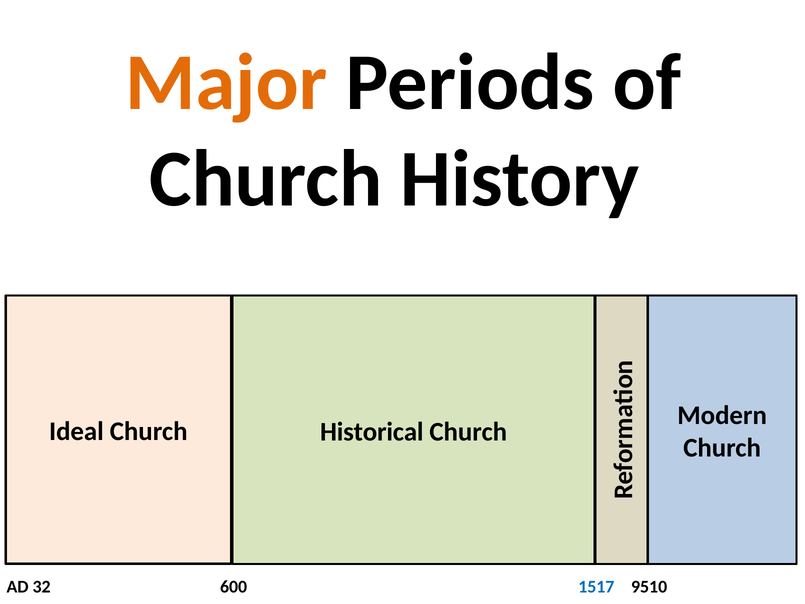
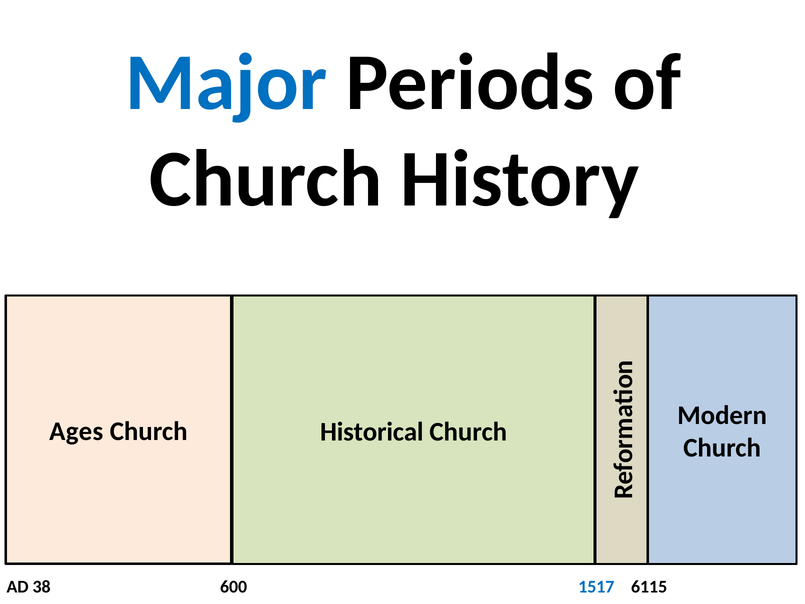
Major colour: orange -> blue
Ideal: Ideal -> Ages
32: 32 -> 38
9510: 9510 -> 6115
